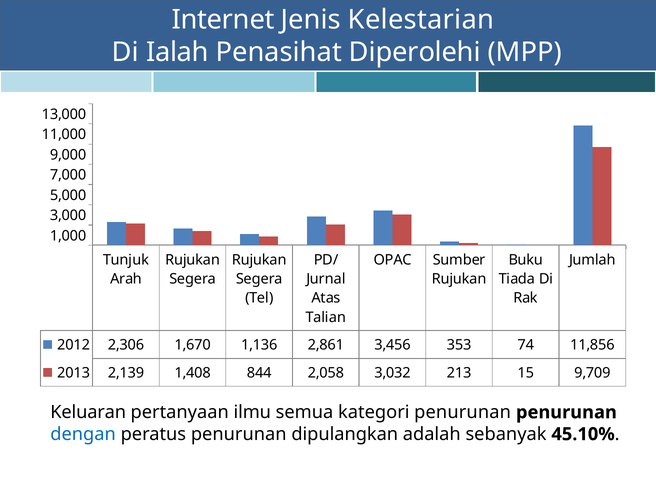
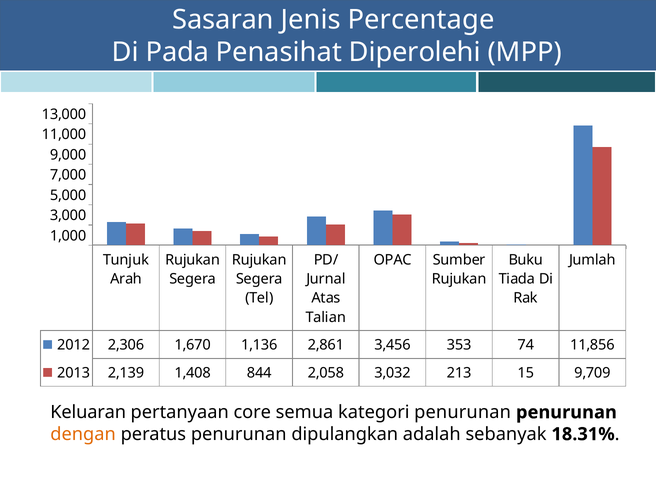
Internet: Internet -> Sasaran
Kelestarian: Kelestarian -> Percentage
Ialah: Ialah -> Pada
ilmu: ilmu -> core
dengan colour: blue -> orange
45.10%: 45.10% -> 18.31%
